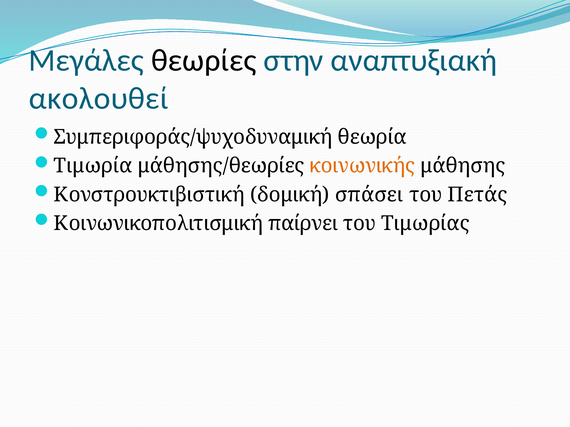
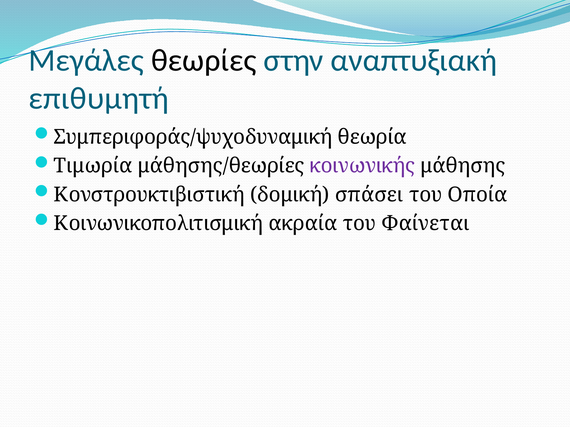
ακολουθεί: ακολουθεί -> επιθυμητή
κοινωνικής colour: orange -> purple
Πετάς: Πετάς -> Οποία
παίρνει: παίρνει -> ακραία
Τιμωρίας: Τιμωρίας -> Φαίνεται
